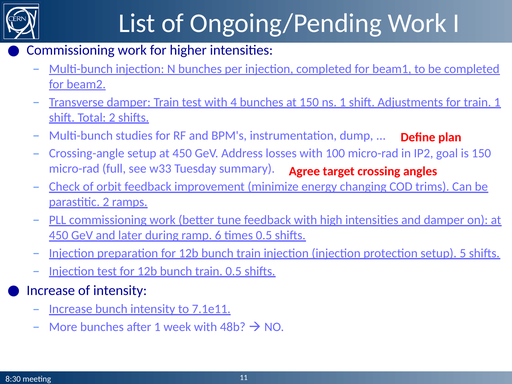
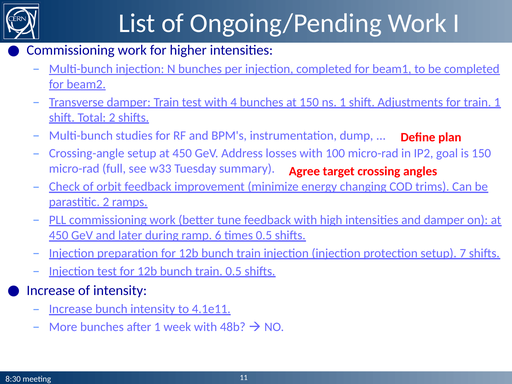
5: 5 -> 7
7.1e11: 7.1e11 -> 4.1e11
